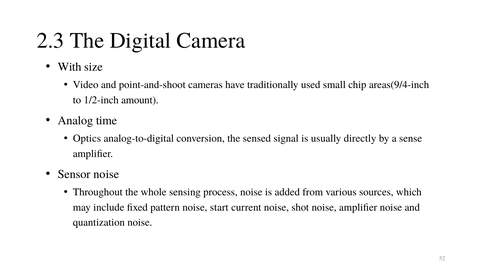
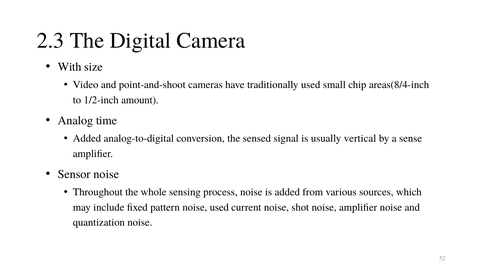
areas(9/4-inch: areas(9/4-inch -> areas(8/4-inch
Optics at (87, 139): Optics -> Added
directly: directly -> vertical
noise start: start -> used
